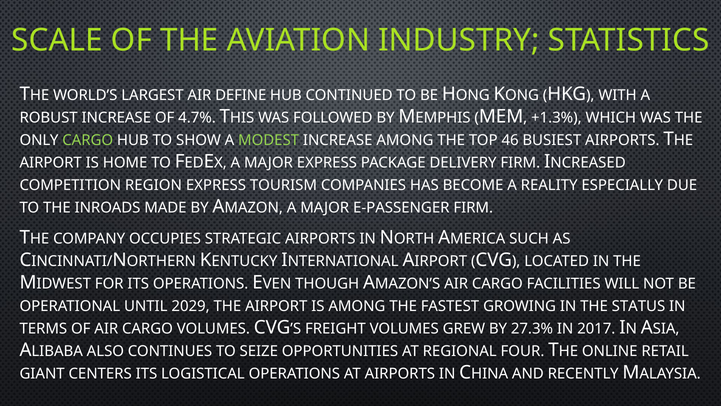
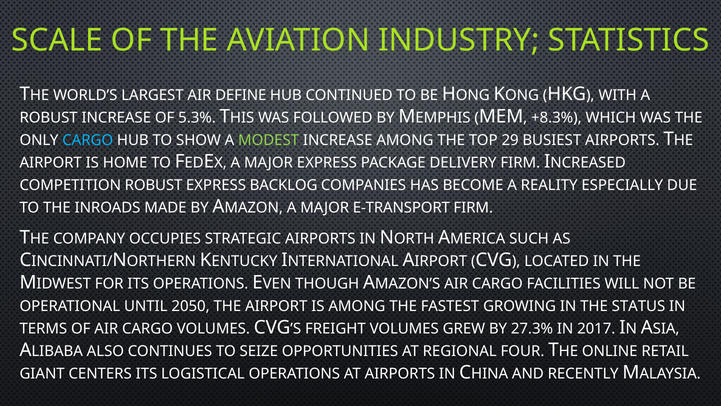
4.7%: 4.7% -> 5.3%
+1.3%: +1.3% -> +8.3%
CARGO at (88, 140) colour: light green -> light blue
46: 46 -> 29
COMPETITION REGION: REGION -> ROBUST
TOURISM: TOURISM -> BACKLOG
E-PASSENGER: E-PASSENGER -> E-TRANSPORT
2029: 2029 -> 2050
